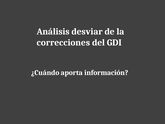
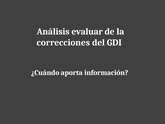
desviar: desviar -> evaluar
